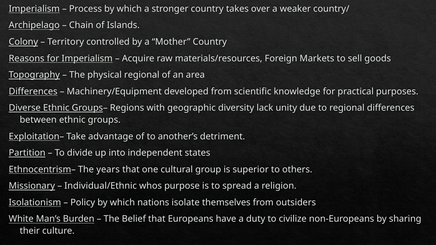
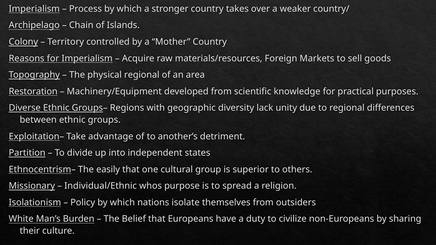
Differences at (33, 91): Differences -> Restoration
years: years -> easily
